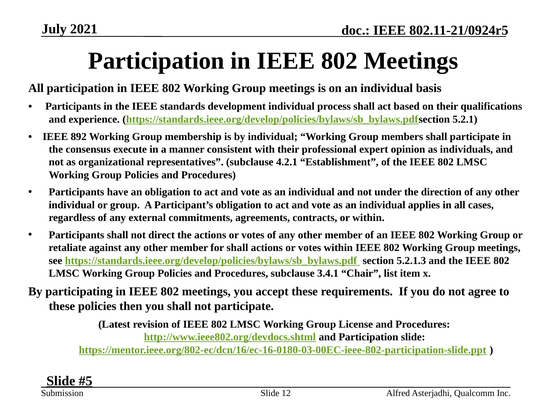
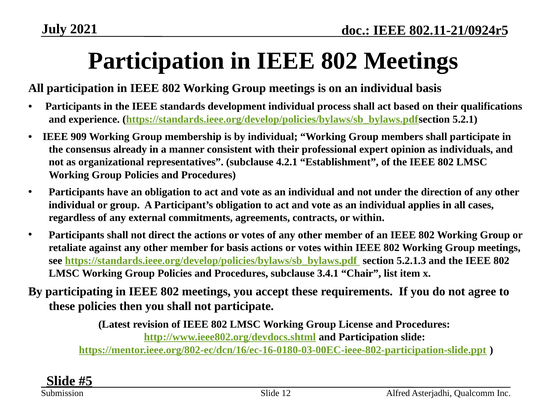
892: 892 -> 909
execute: execute -> already
for shall: shall -> basis
